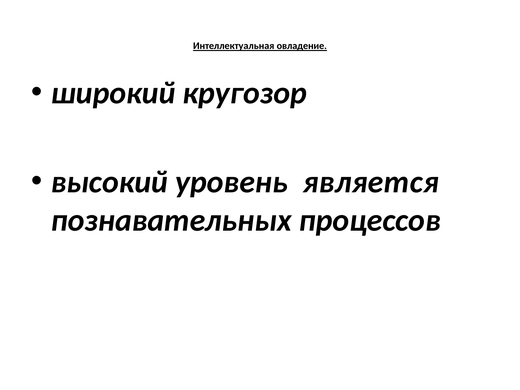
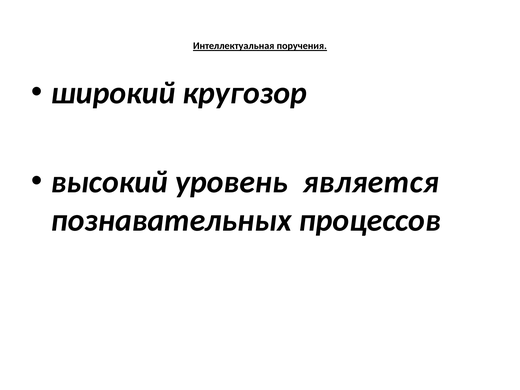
овладение: овладение -> поручения
